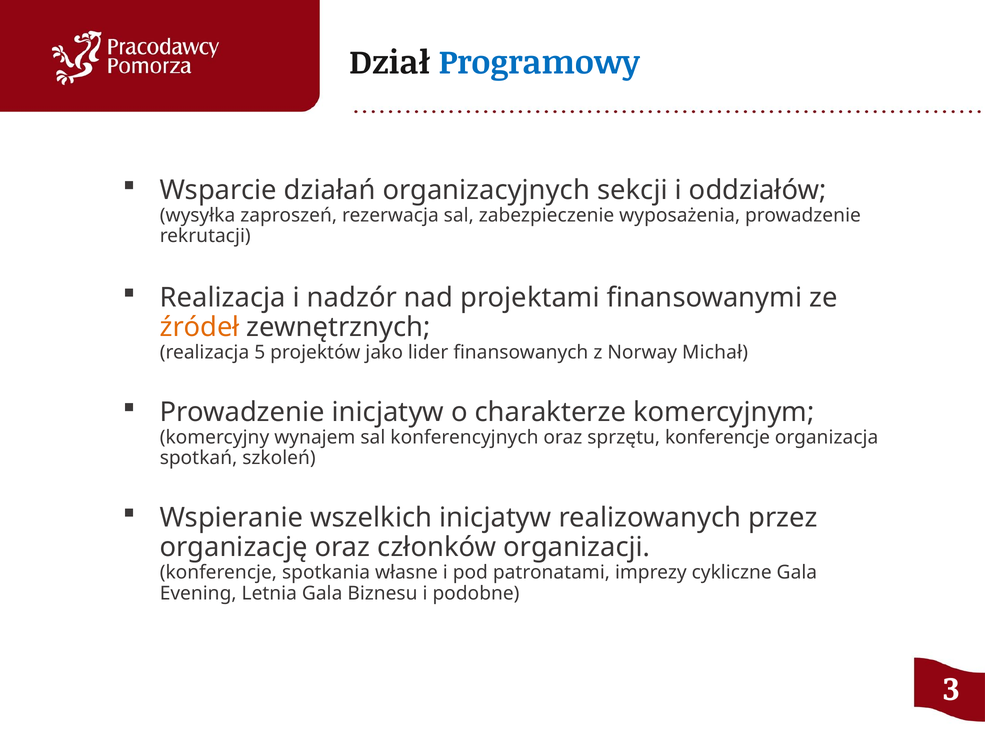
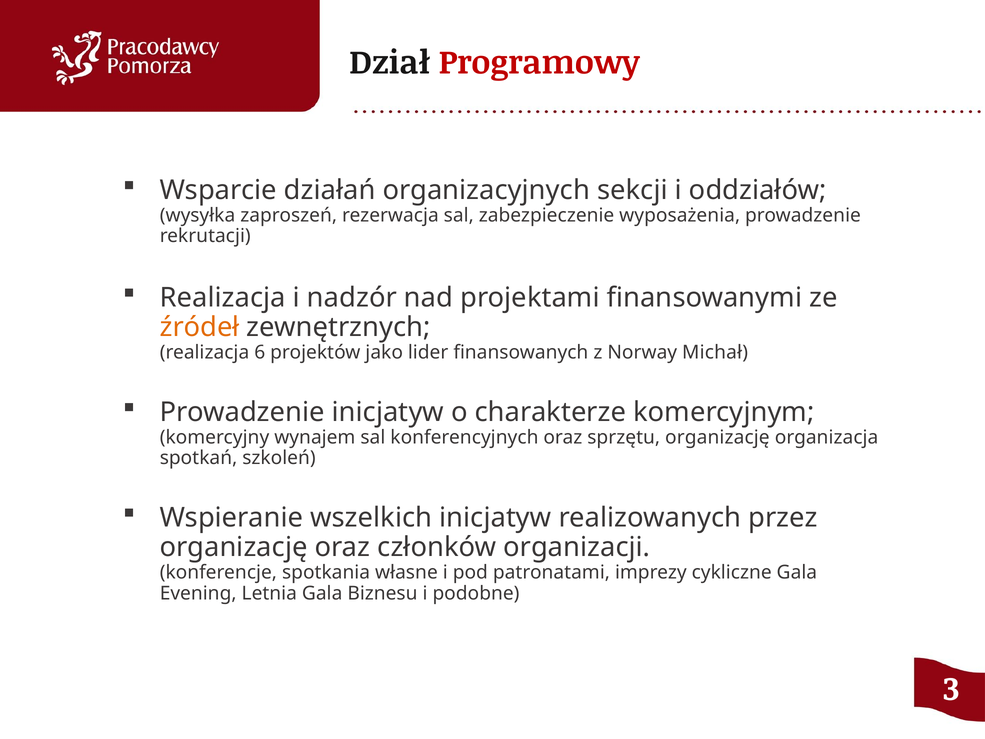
Programowy colour: blue -> red
5: 5 -> 6
sprzętu konferencje: konferencje -> organizację
